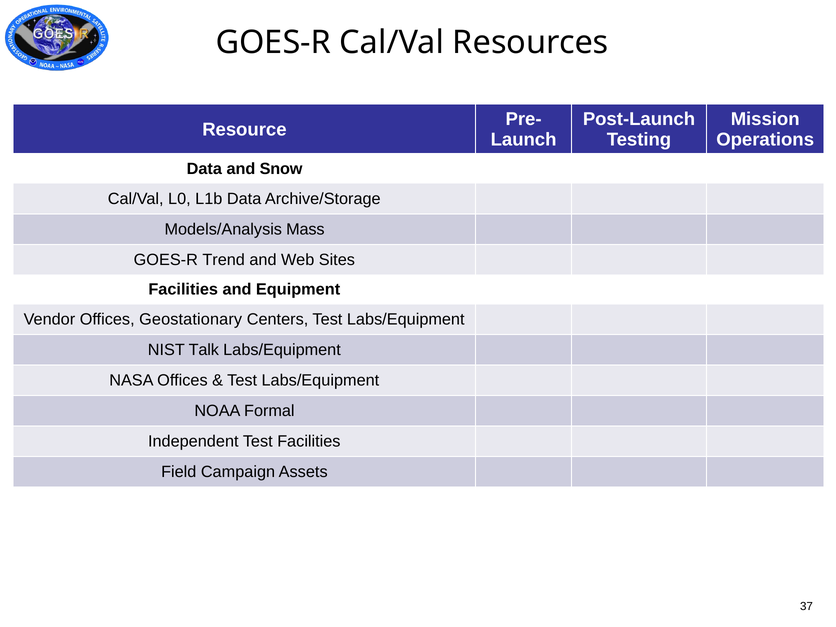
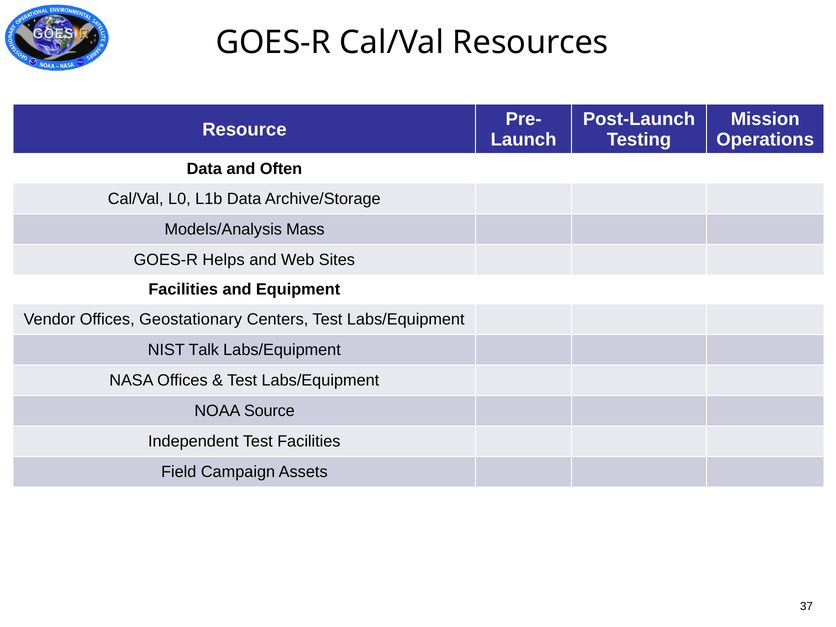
Snow: Snow -> Often
Trend: Trend -> Helps
Formal: Formal -> Source
